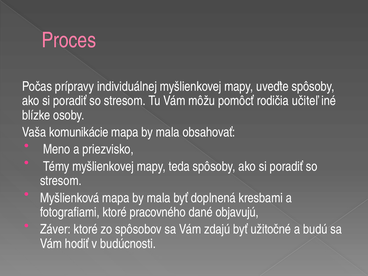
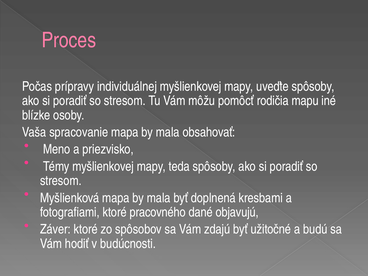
učiteľ: učiteľ -> mapu
komunikácie: komunikácie -> spracovanie
